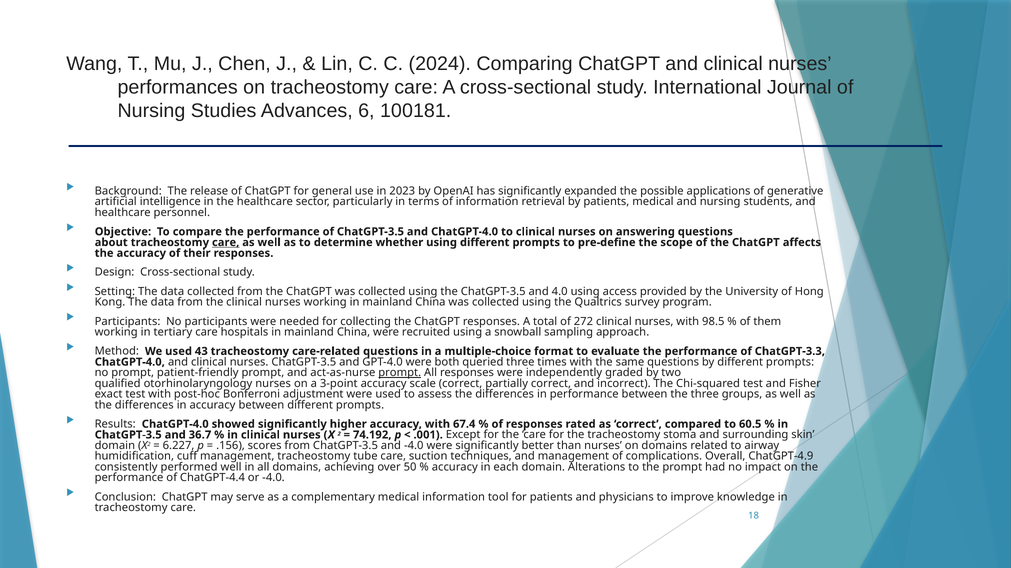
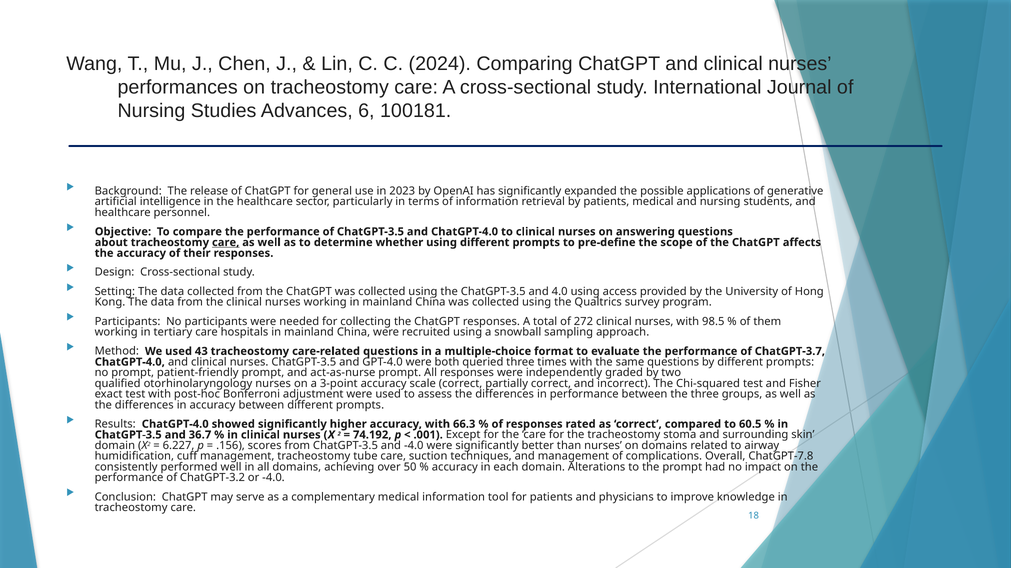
ChatGPT-3.3: ChatGPT-3.3 -> ChatGPT-3.7
prompt at (400, 373) underline: present -> none
67.4: 67.4 -> 66.3
ChatGPT-4.9: ChatGPT-4.9 -> ChatGPT-7.8
ChatGPT-4.4: ChatGPT-4.4 -> ChatGPT-3.2
